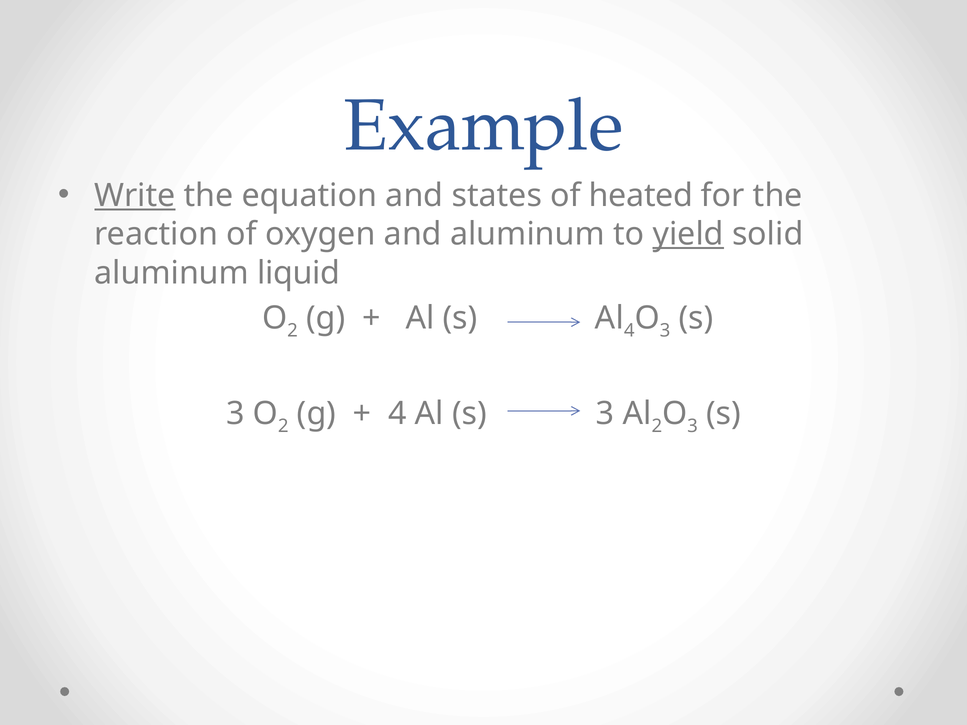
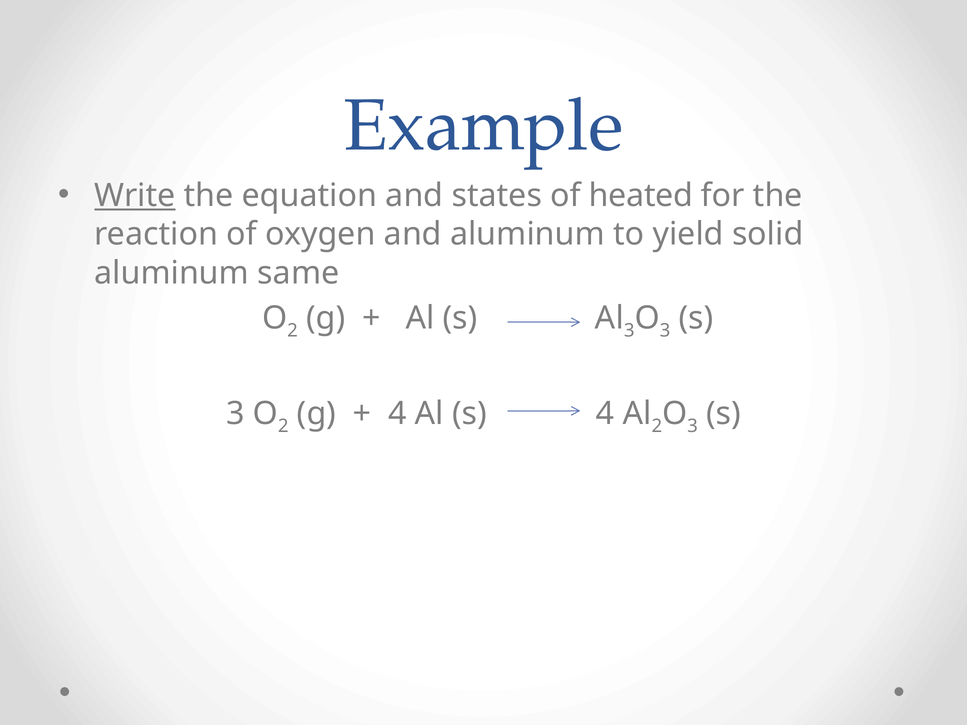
yield underline: present -> none
liquid: liquid -> same
Al 4: 4 -> 3
Al s 3: 3 -> 4
